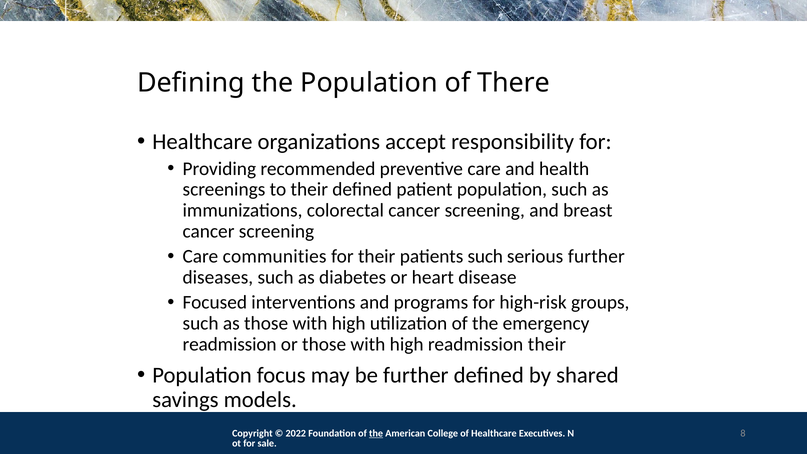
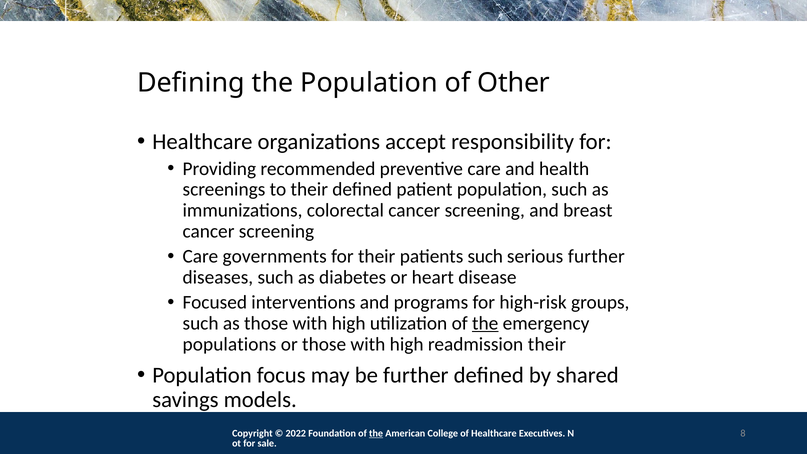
There: There -> Other
communities: communities -> governments
the at (485, 323) underline: none -> present
readmission at (230, 344): readmission -> populations
